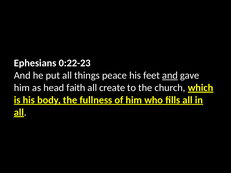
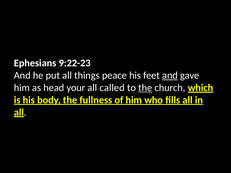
0:22-23: 0:22-23 -> 9:22-23
faith: faith -> your
create: create -> called
the at (145, 88) underline: none -> present
